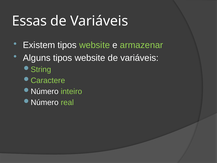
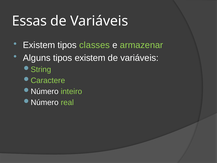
Existem tipos website: website -> classes
Alguns tipos website: website -> existem
